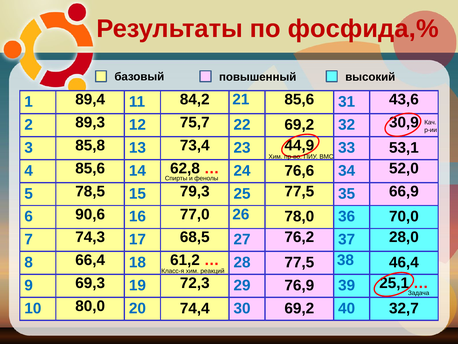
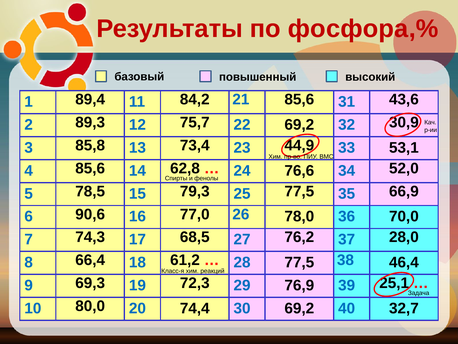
фосфида,%: фосфида,% -> фосфора,%
